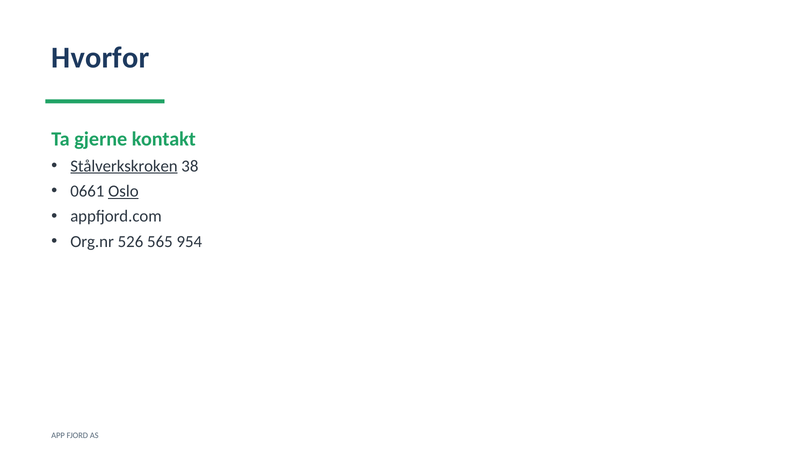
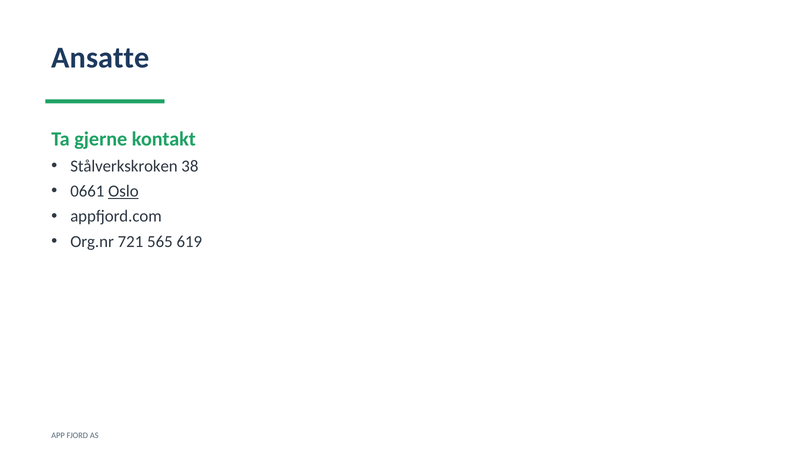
Hvorfor: Hvorfor -> Ansatte
Stålverkskroken underline: present -> none
526: 526 -> 721
954: 954 -> 619
